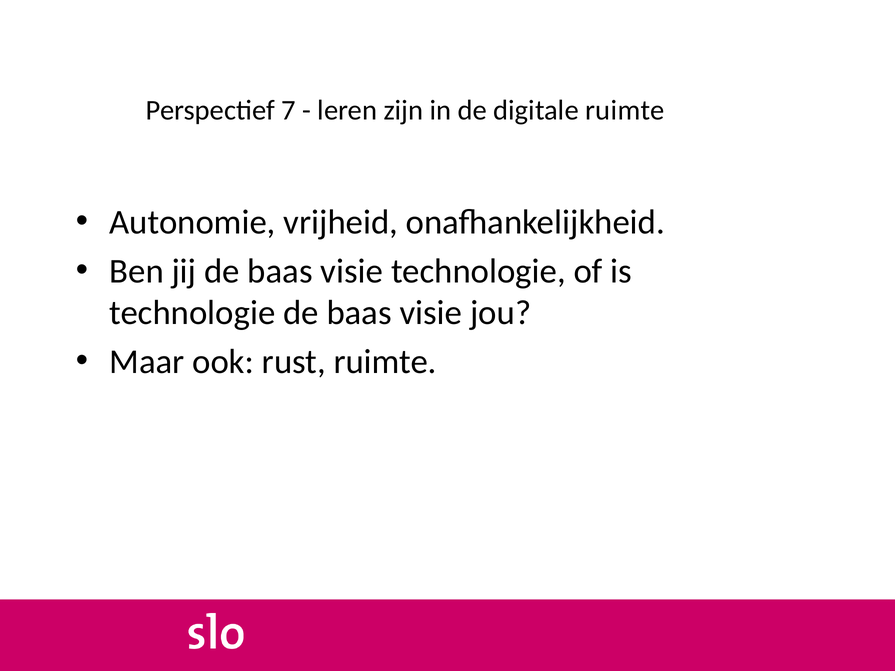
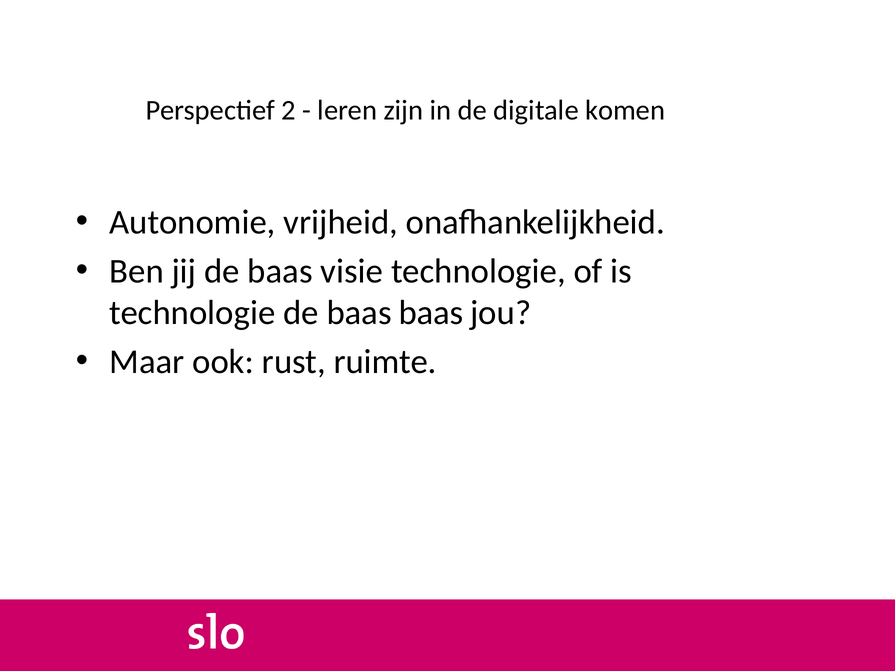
7: 7 -> 2
digitale ruimte: ruimte -> komen
technologie de baas visie: visie -> baas
